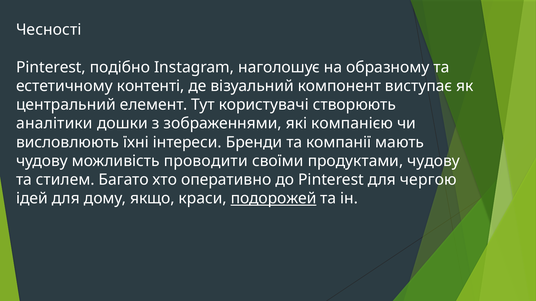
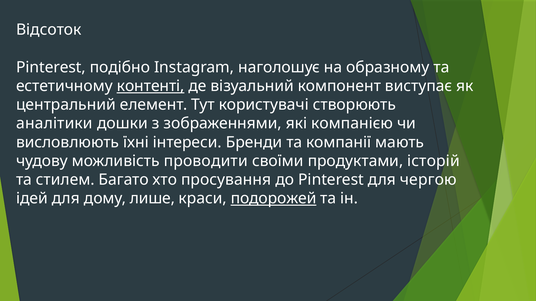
Чесності: Чесності -> Відсоток
контенті underline: none -> present
продуктами чудову: чудову -> історій
оперативно: оперативно -> просування
якщо: якщо -> лише
